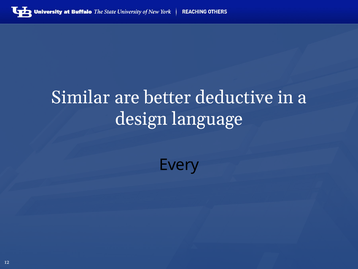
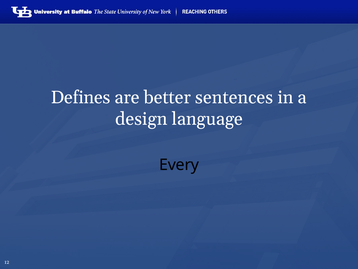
Similar: Similar -> Defines
deductive: deductive -> sentences
